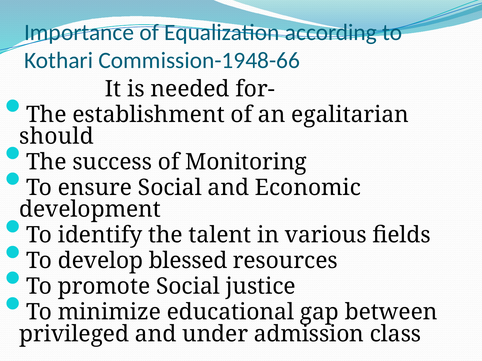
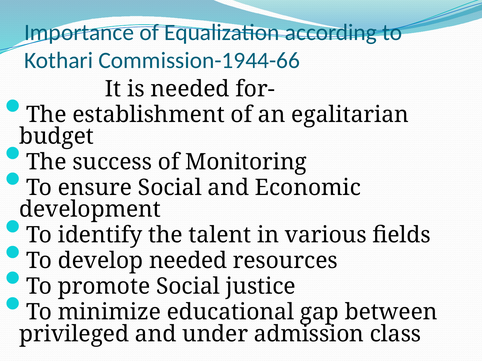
Commission-1948-66: Commission-1948-66 -> Commission-1944-66
should: should -> budget
develop blessed: blessed -> needed
